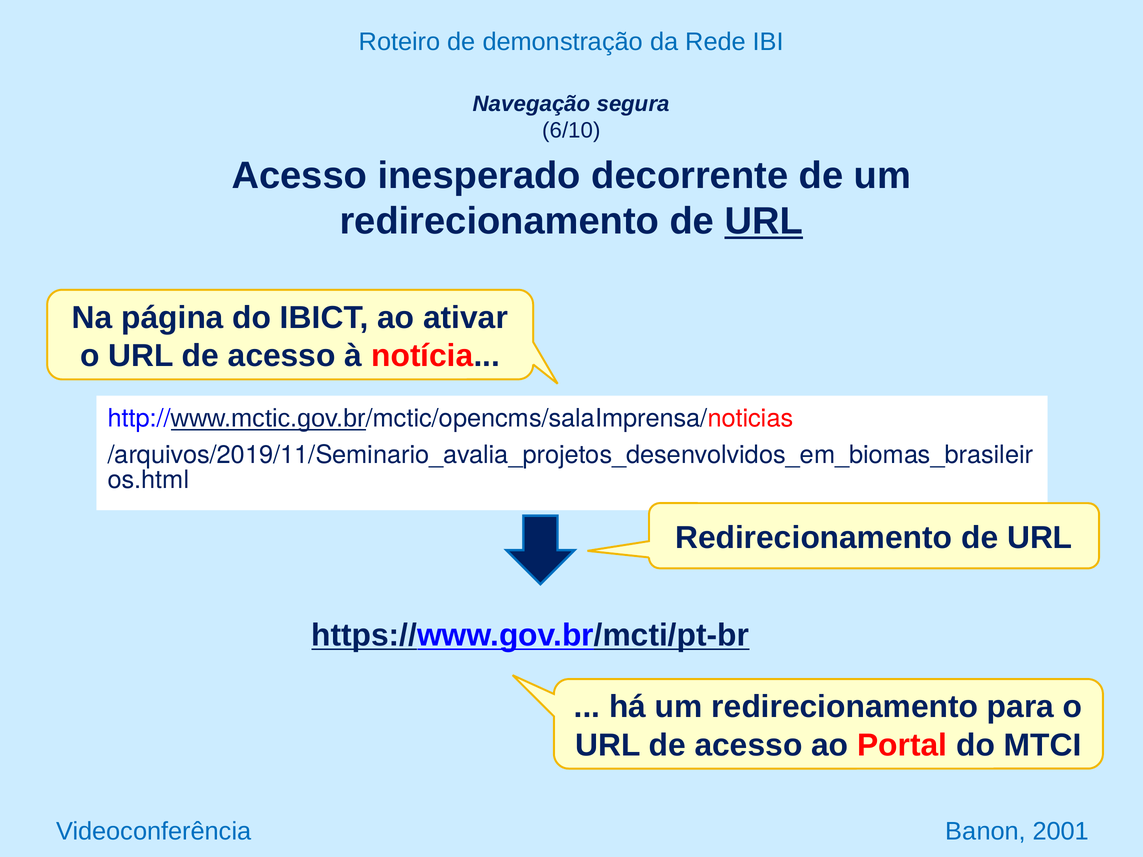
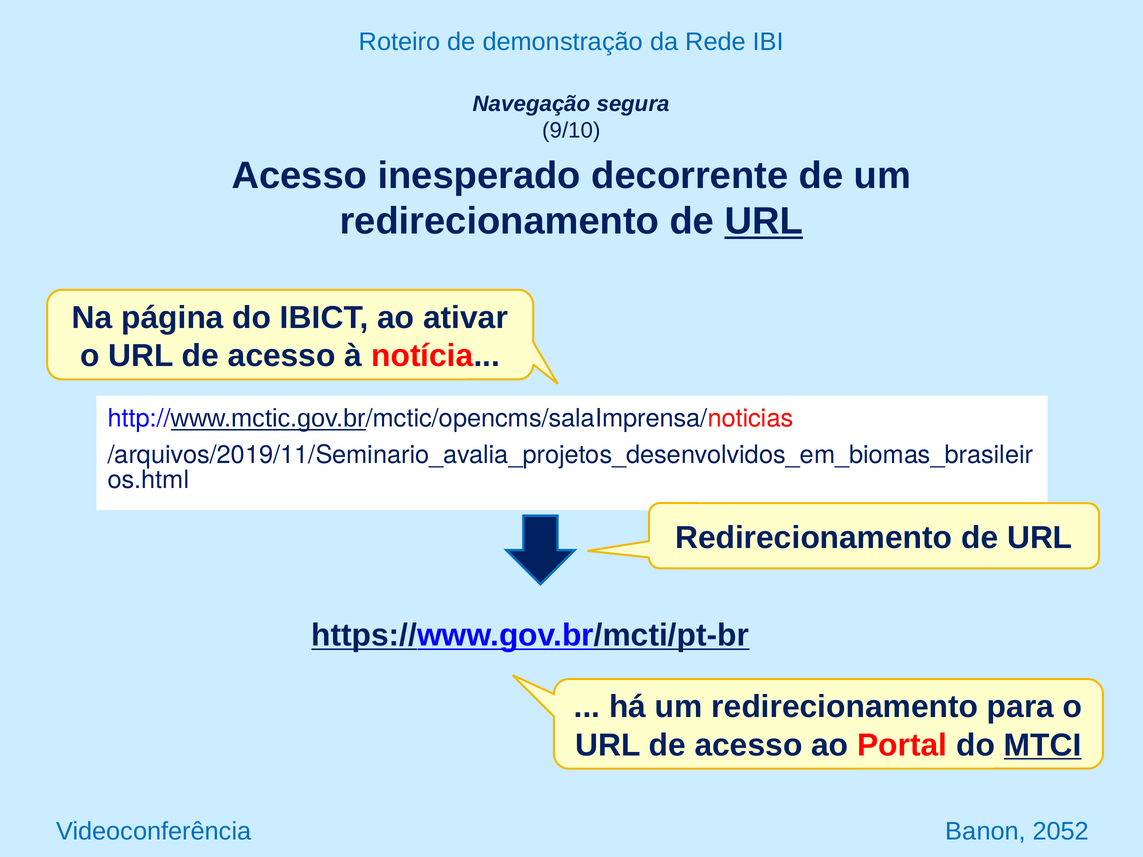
6/10: 6/10 -> 9/10
MTCI underline: none -> present
2001: 2001 -> 2052
